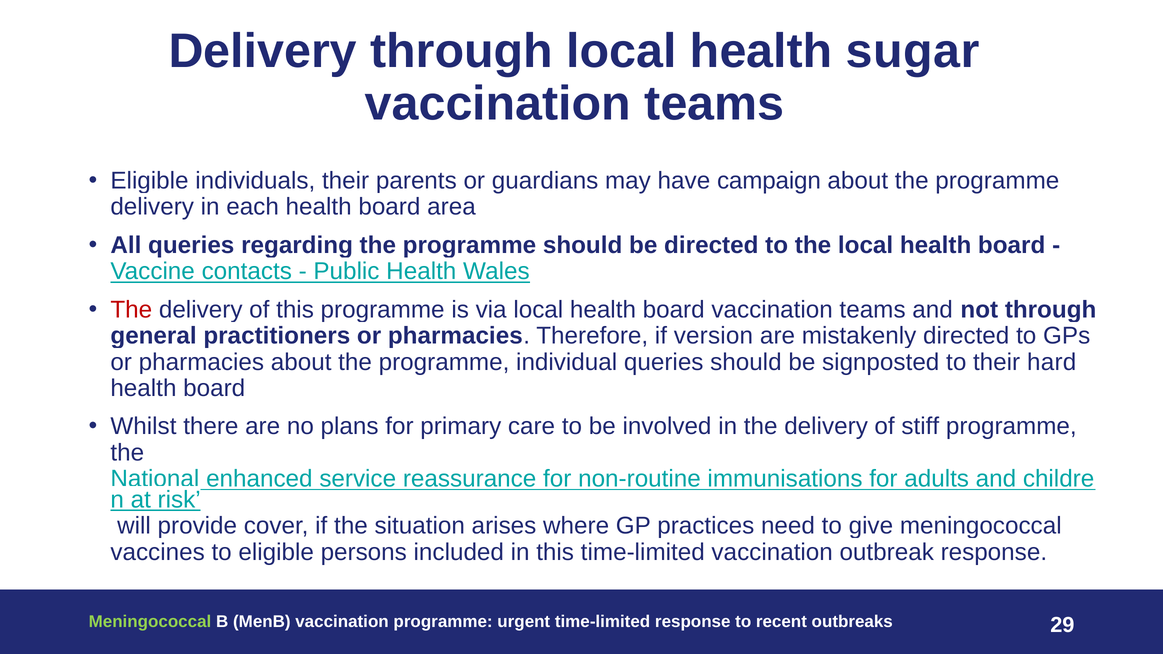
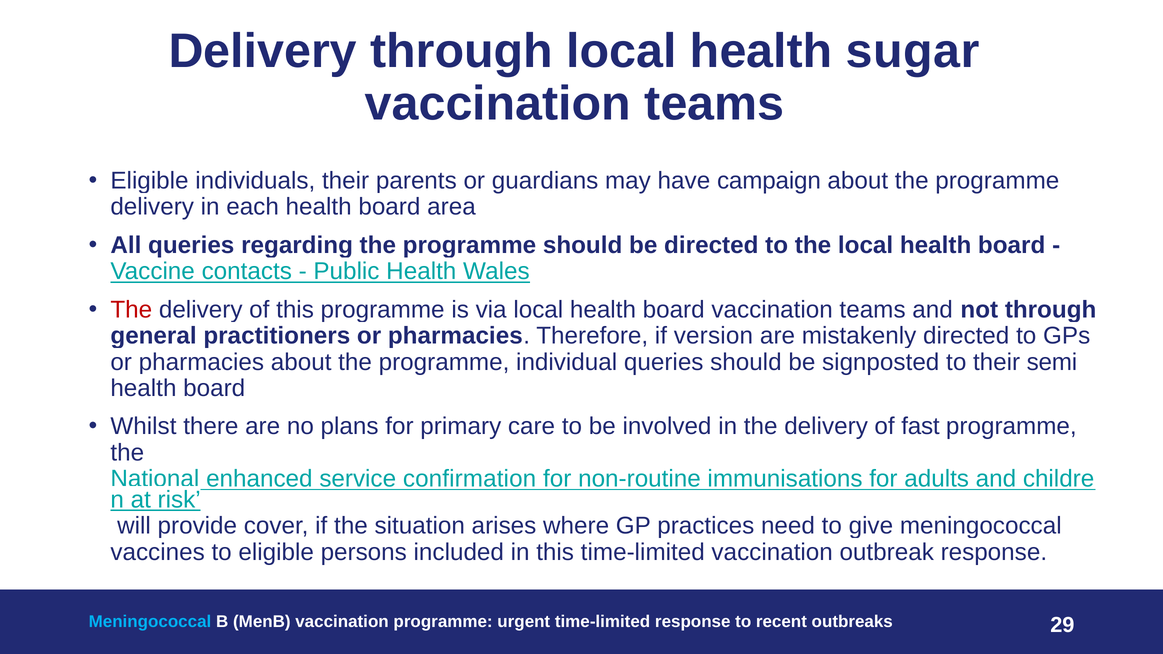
hard: hard -> semi
stiff: stiff -> fast
reassurance: reassurance -> confirmation
Meningococcal at (150, 622) colour: light green -> light blue
